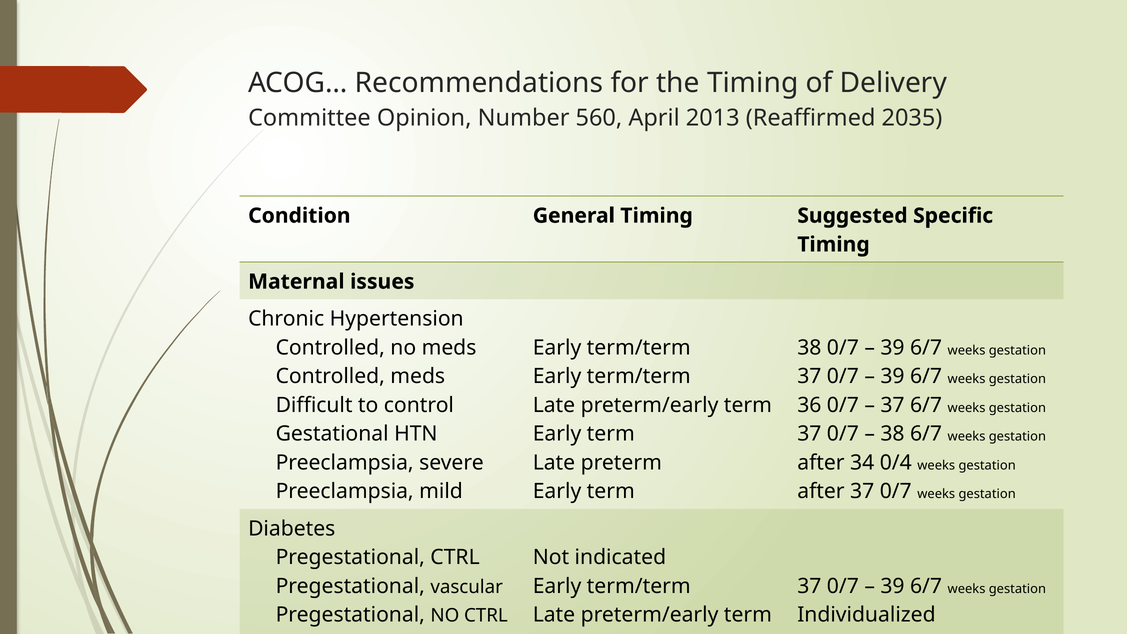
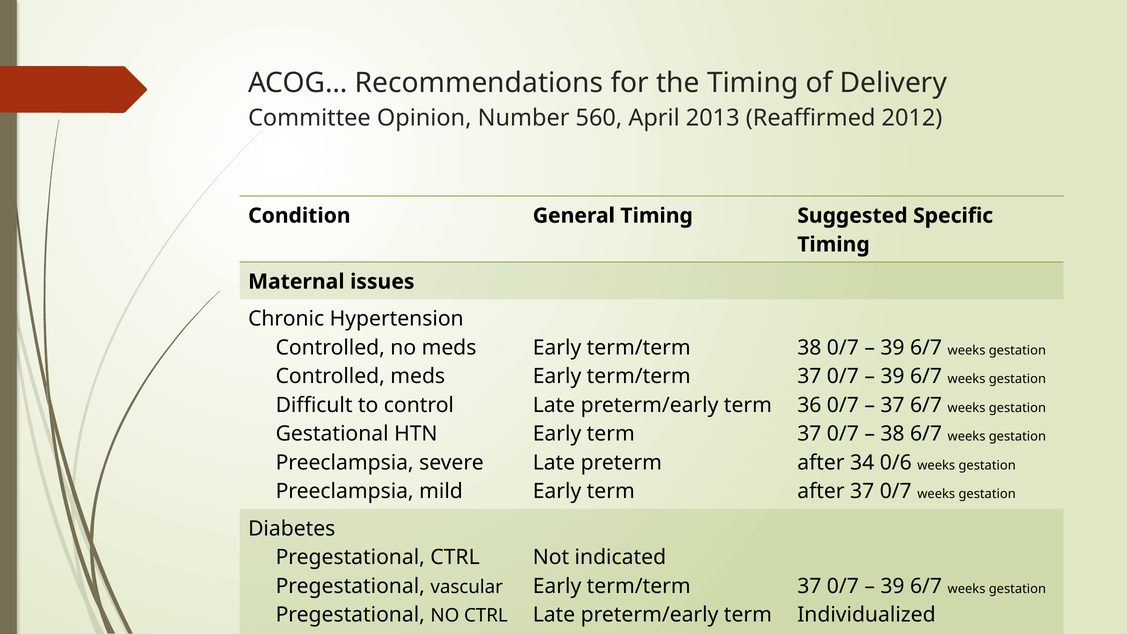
2035: 2035 -> 2012
0/4: 0/4 -> 0/6
